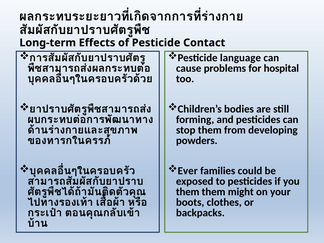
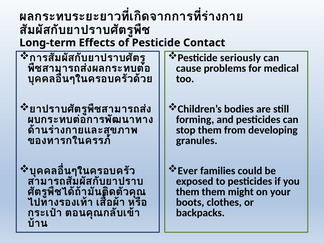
language: language -> seriously
hospital: hospital -> medical
powders: powders -> granules
